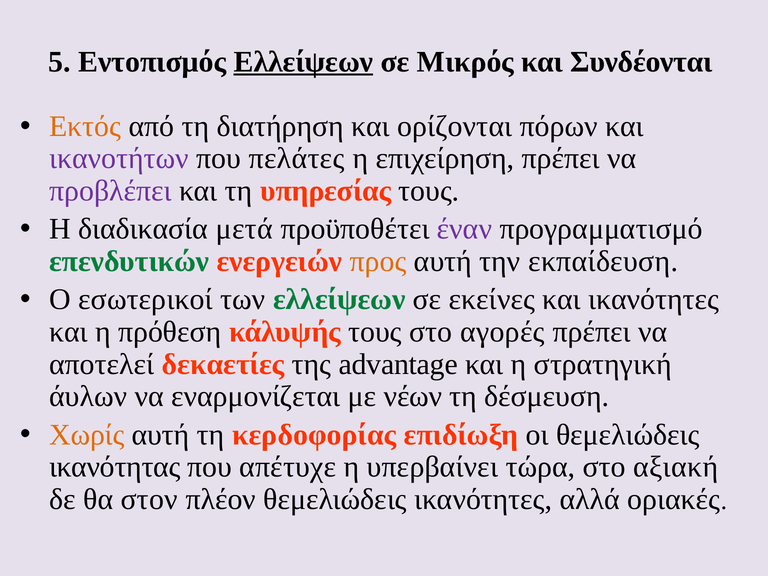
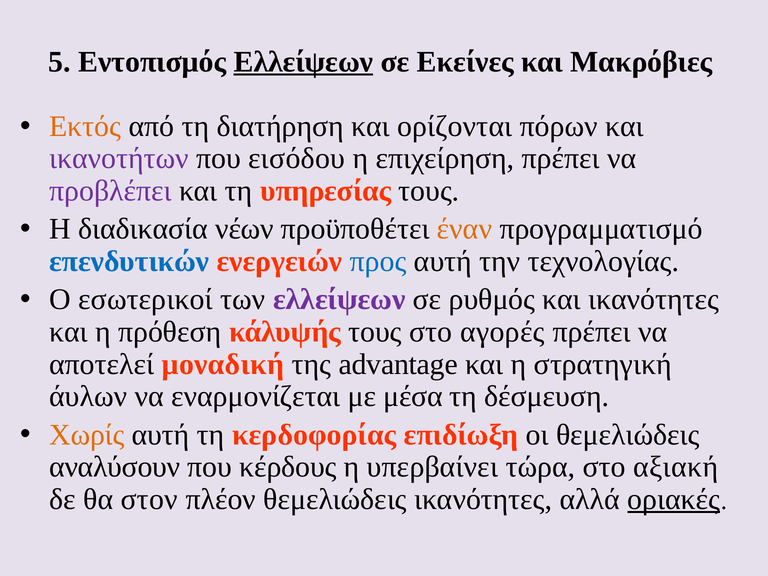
Μικρός: Μικρός -> Εκείνες
Συνδέονται: Συνδέονται -> Μακρόβιες
πελάτες: πελάτες -> εισόδου
μετά: μετά -> νέων
έναν colour: purple -> orange
επενδυτικών colour: green -> blue
προς colour: orange -> blue
εκπαίδευση: εκπαίδευση -> τεχνολογίας
ελλείψεων at (339, 300) colour: green -> purple
εκείνες: εκείνες -> ρυθμός
δεκαετίες: δεκαετίες -> μοναδική
νέων: νέων -> μέσα
ικανότητας: ικανότητας -> αναλύσουν
απέτυχε: απέτυχε -> κέρδους
οριακές underline: none -> present
